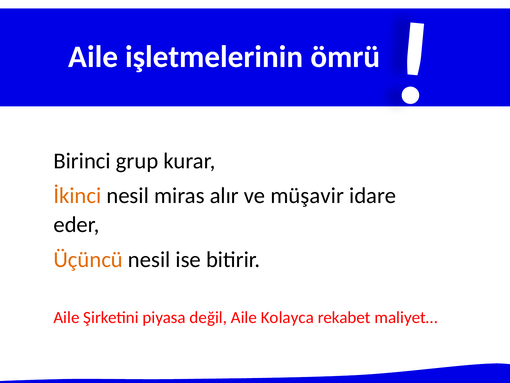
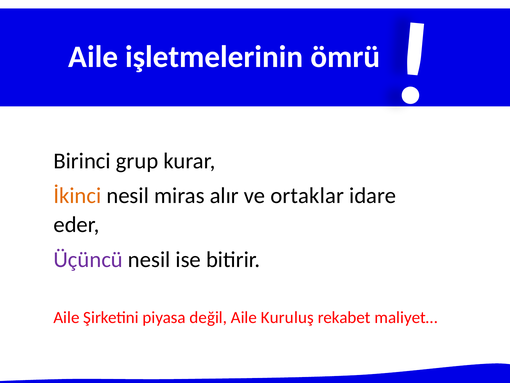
müşavir: müşavir -> ortaklar
Üçüncü colour: orange -> purple
Kolayca: Kolayca -> Kuruluş
